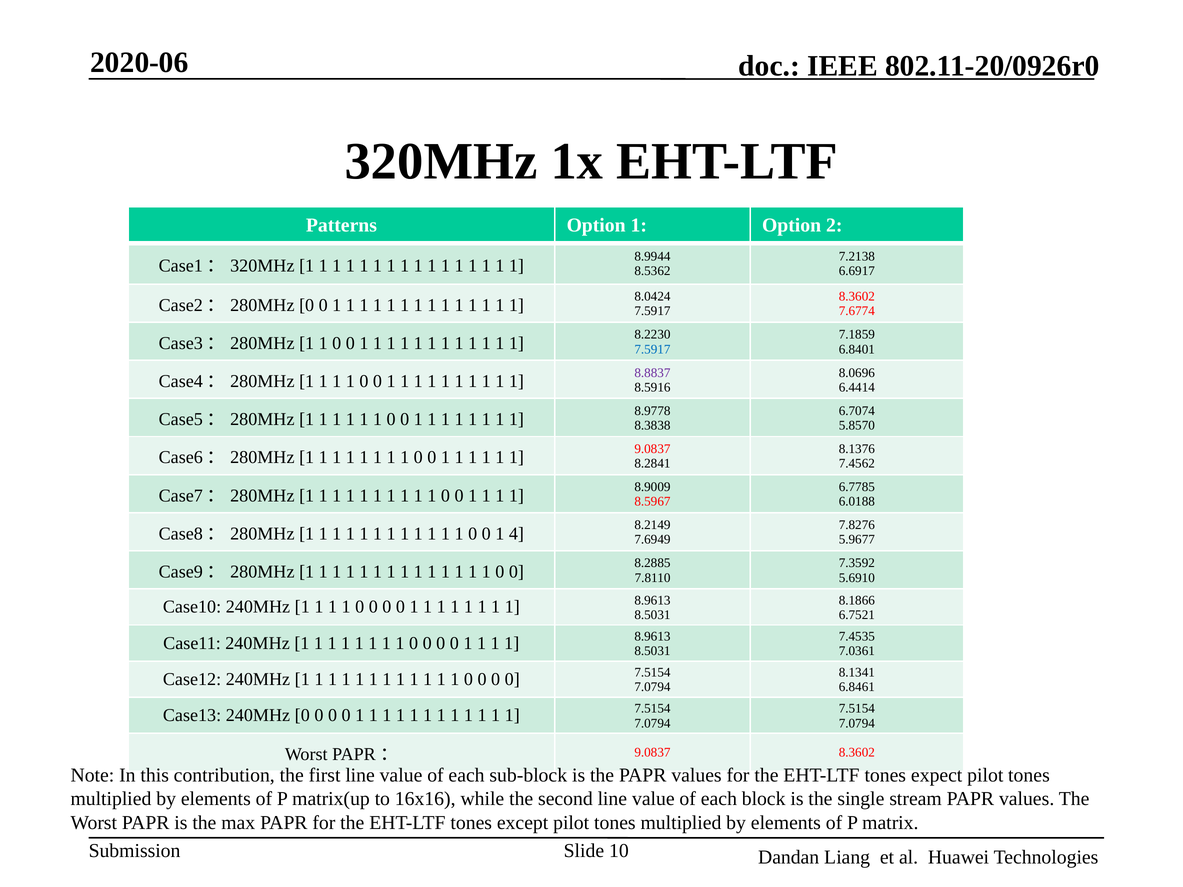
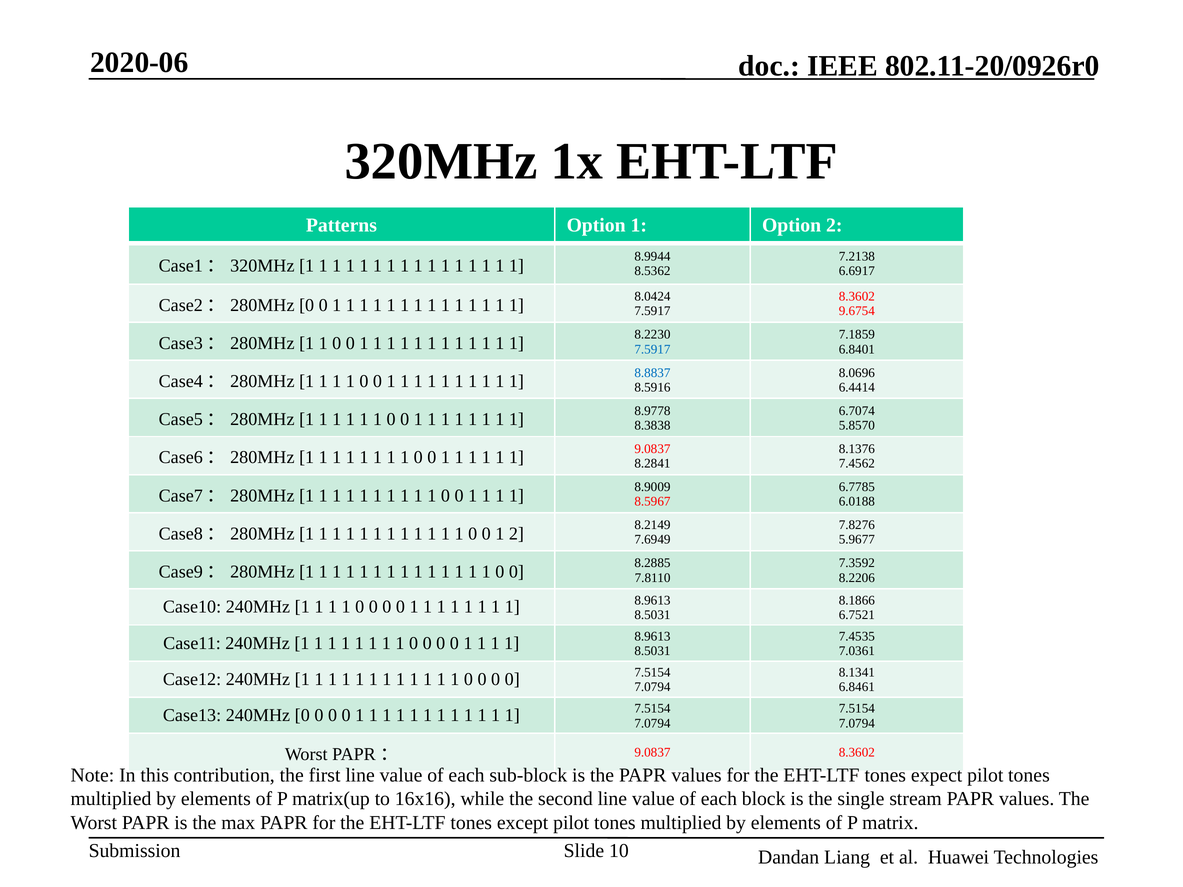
7.6774: 7.6774 -> 9.6754
8.8837 colour: purple -> blue
1 4: 4 -> 2
5.6910: 5.6910 -> 8.2206
